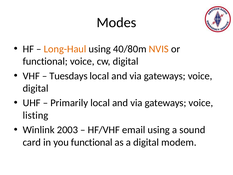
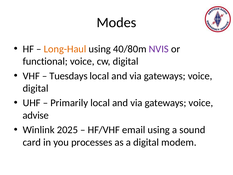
NVIS colour: orange -> purple
listing: listing -> advise
2003: 2003 -> 2025
you functional: functional -> processes
